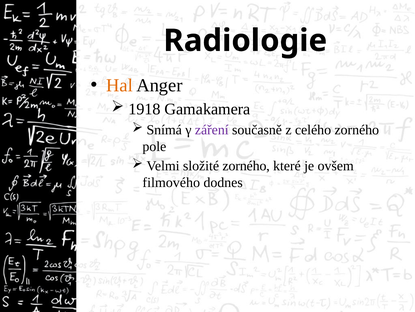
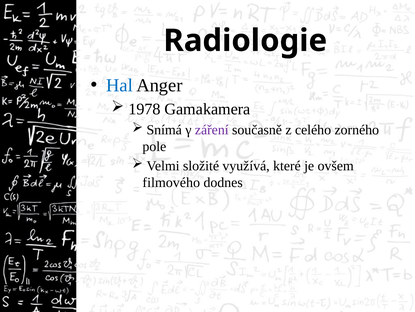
Hal colour: orange -> blue
1918: 1918 -> 1978
složité zorného: zorného -> využívá
